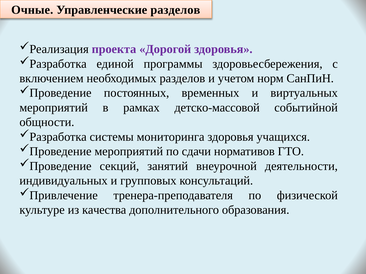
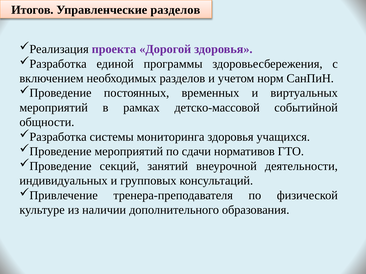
Очные: Очные -> Итогов
качества: качества -> наличии
